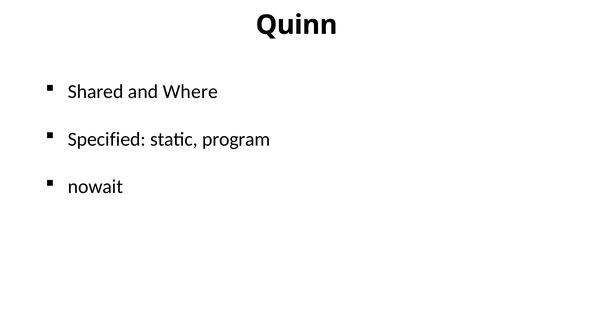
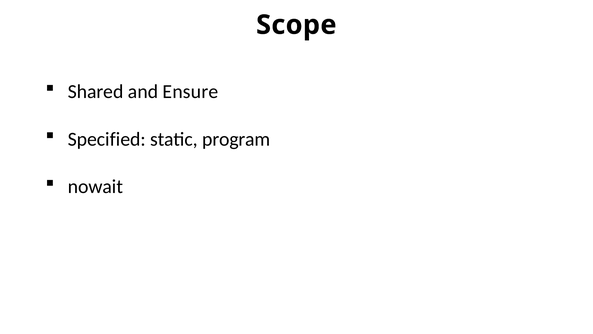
Quinn: Quinn -> Scope
Where: Where -> Ensure
